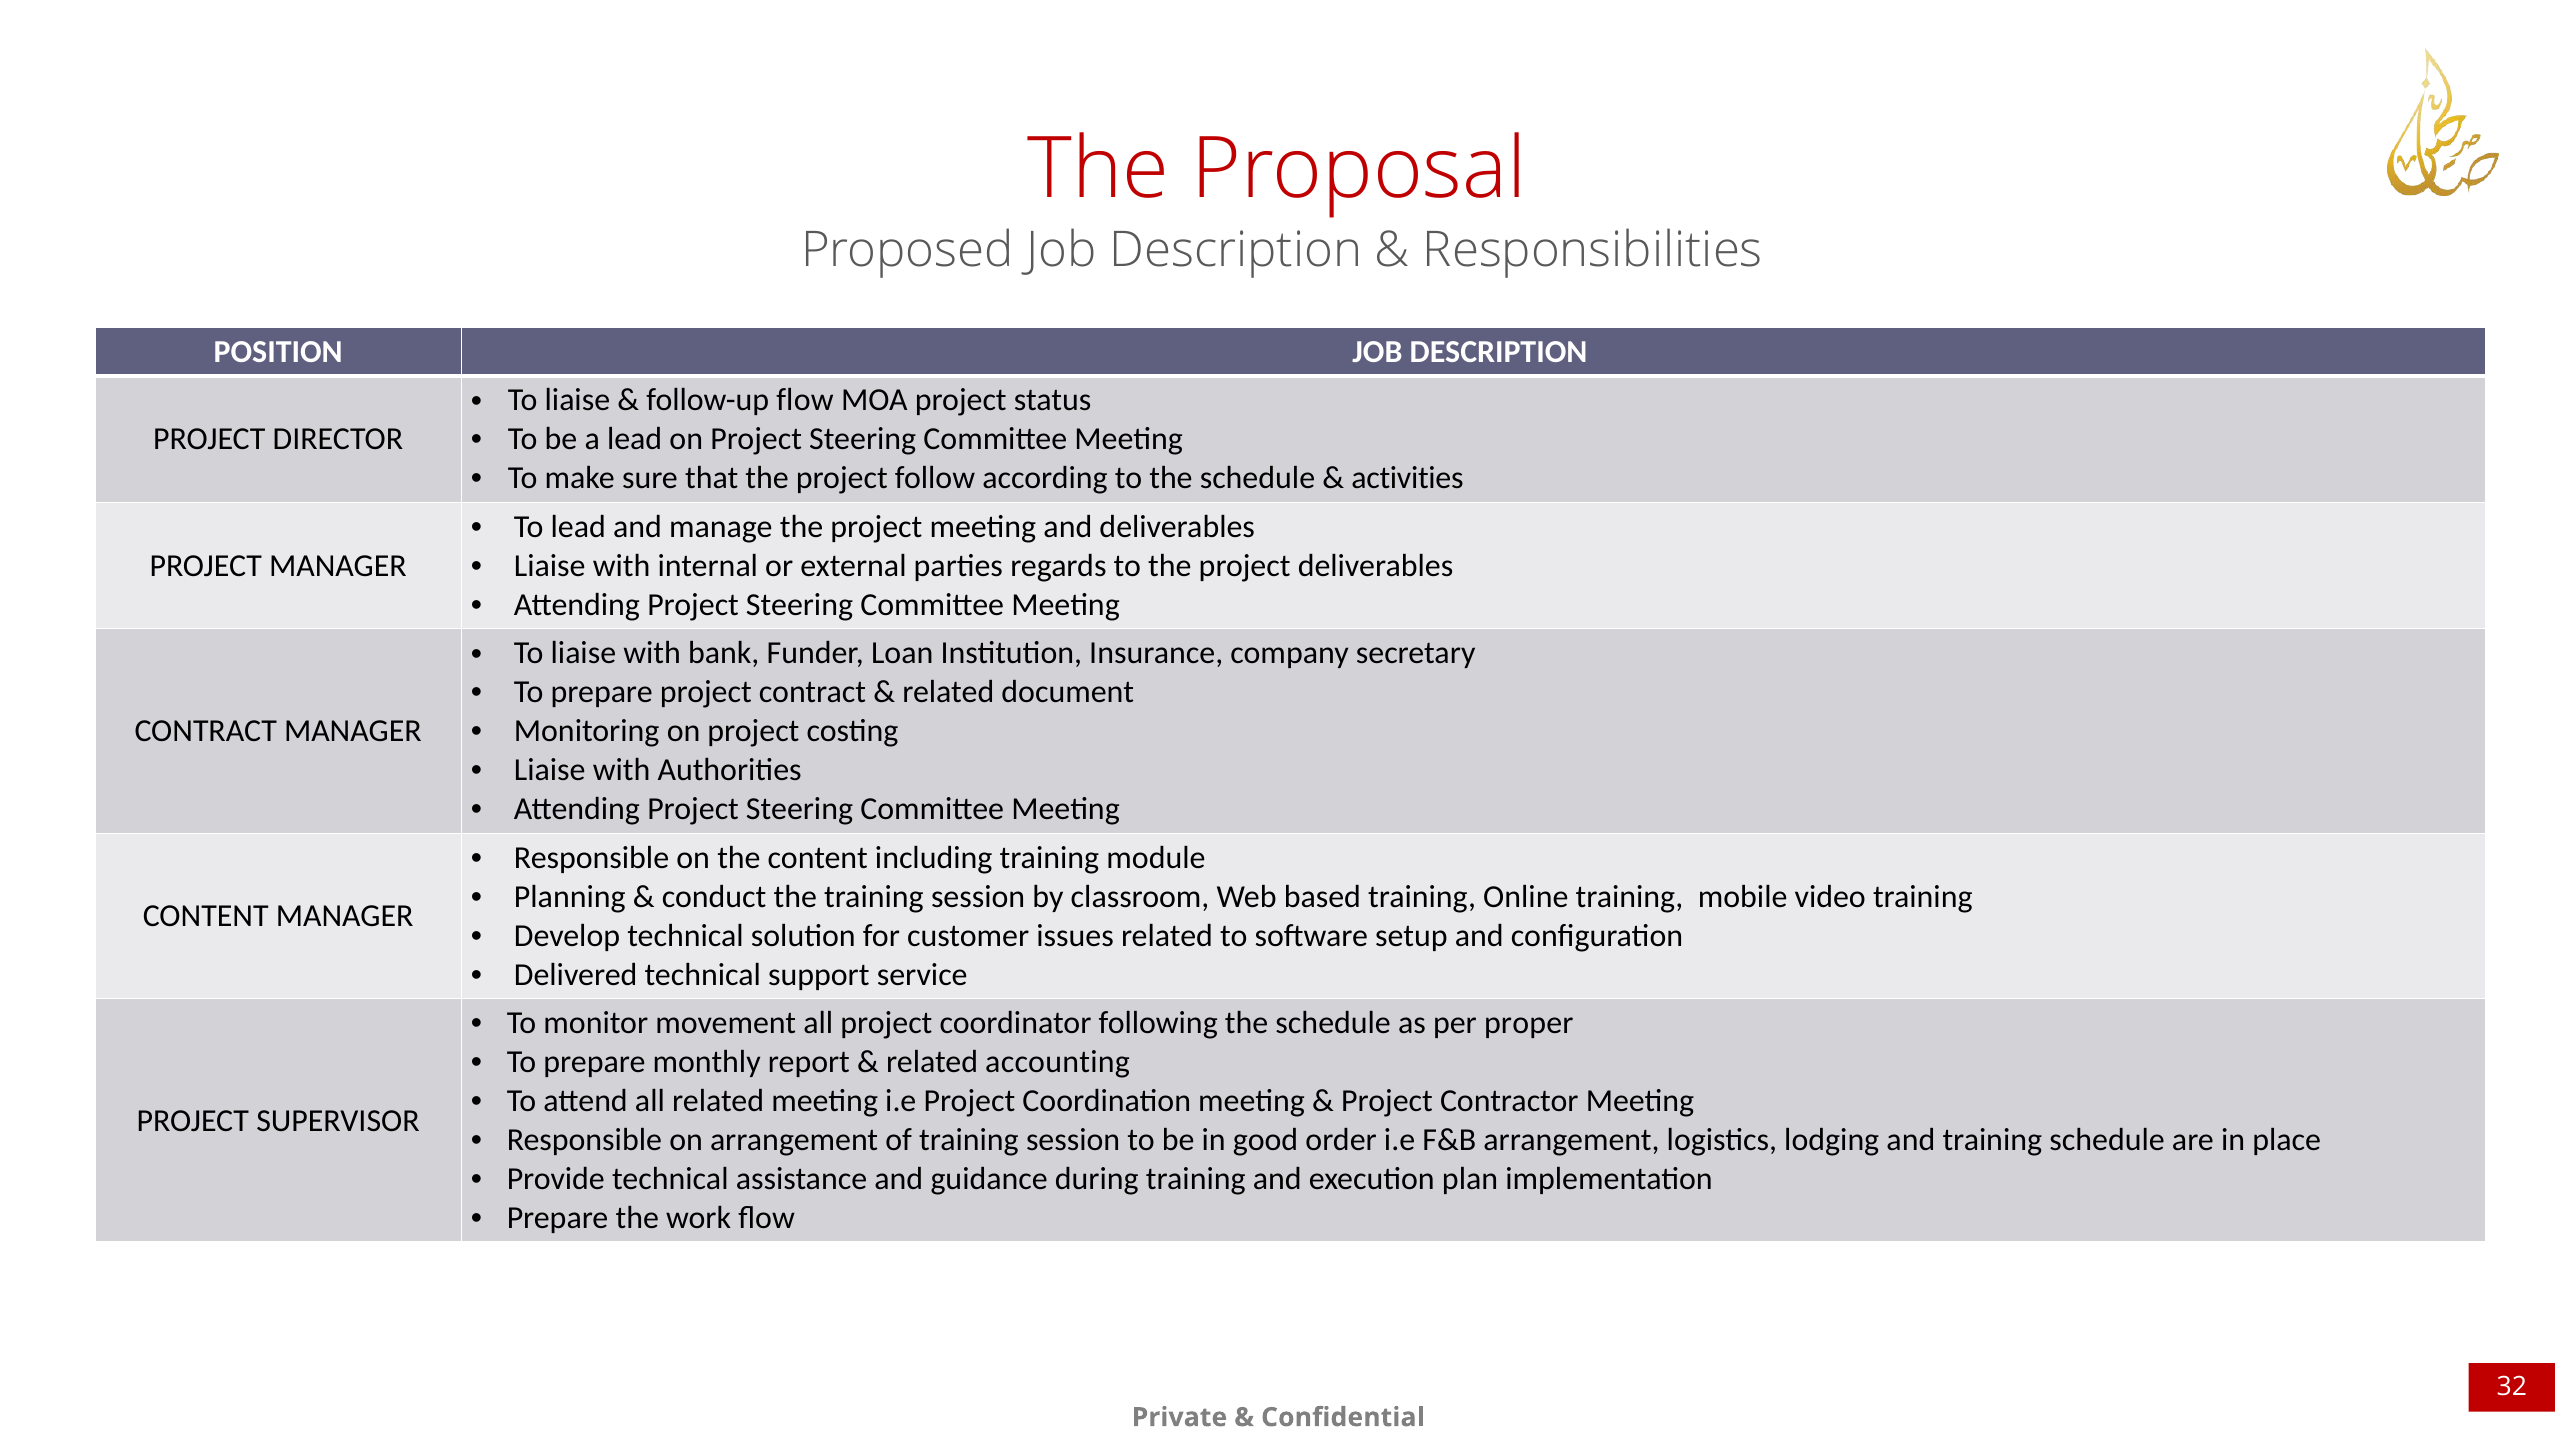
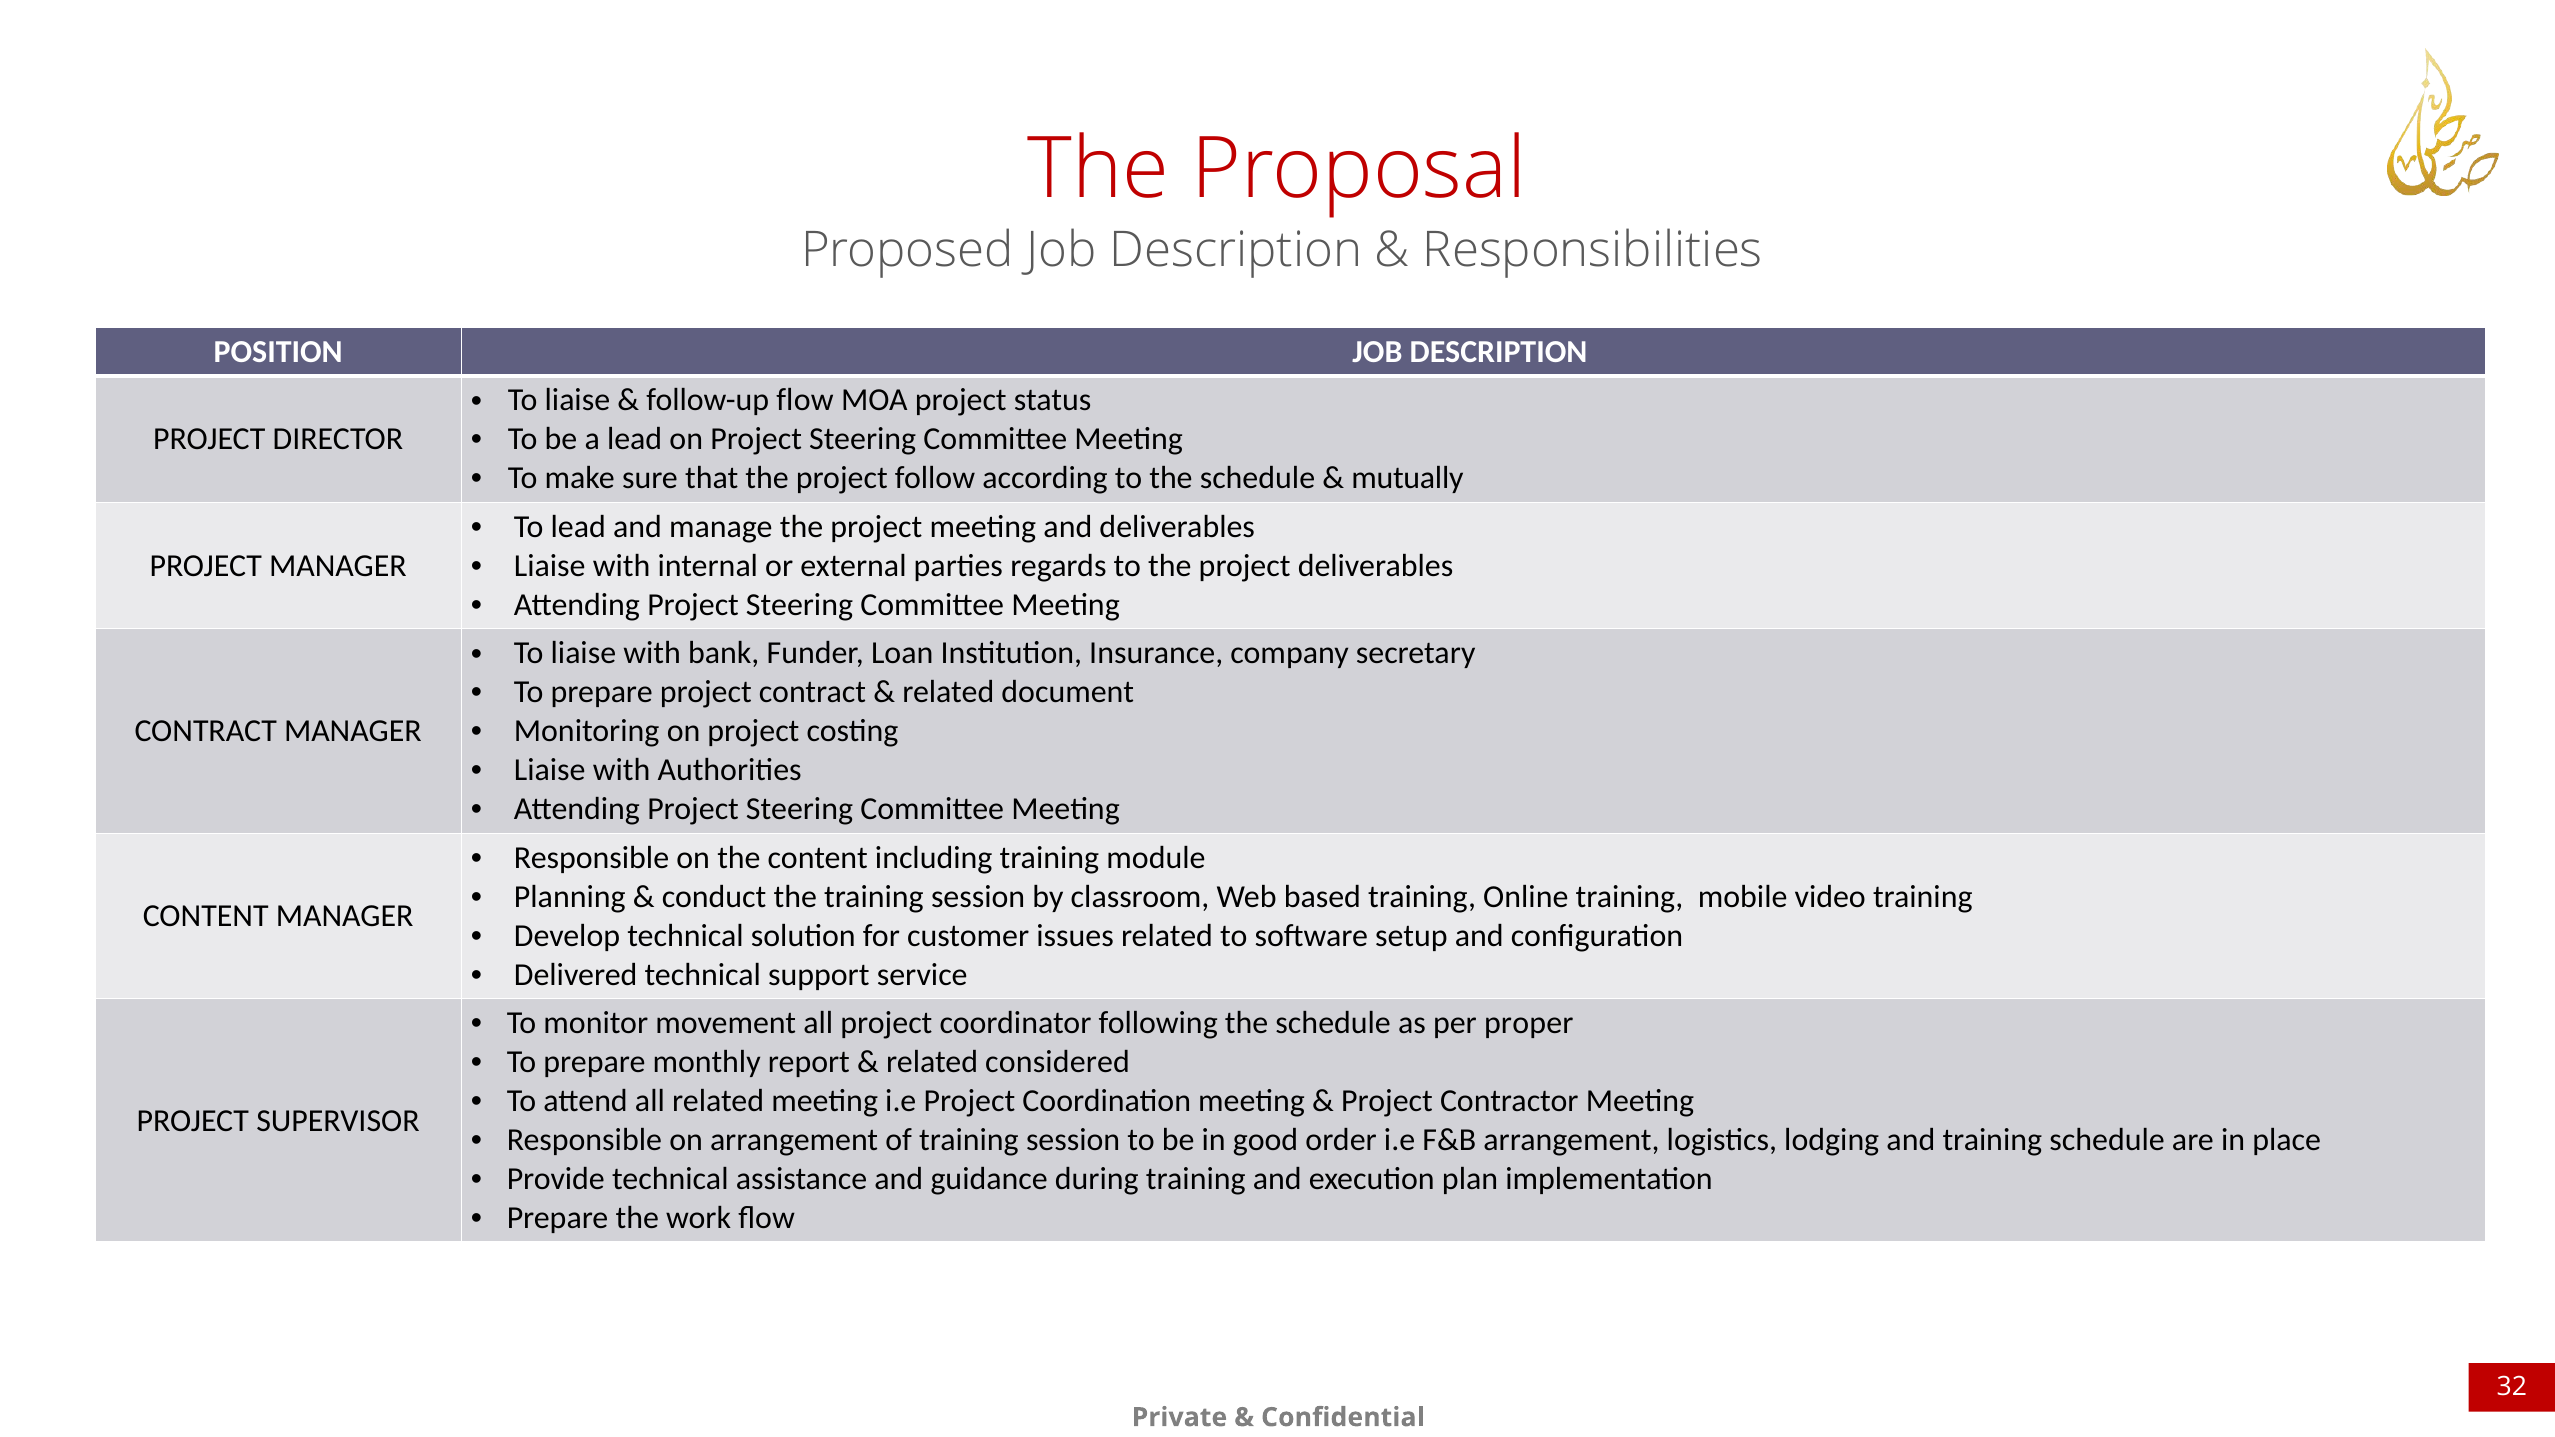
activities: activities -> mutually
accounting: accounting -> considered
